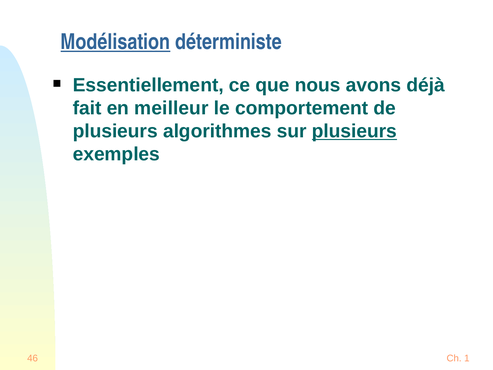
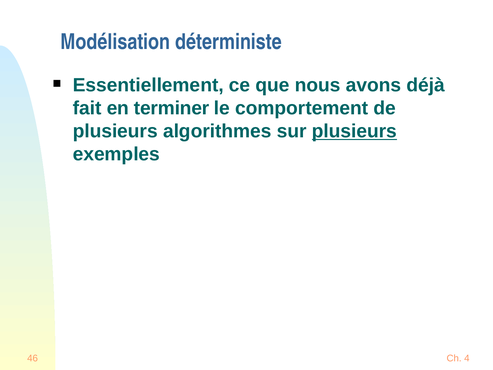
Modélisation underline: present -> none
meilleur: meilleur -> terminer
1: 1 -> 4
